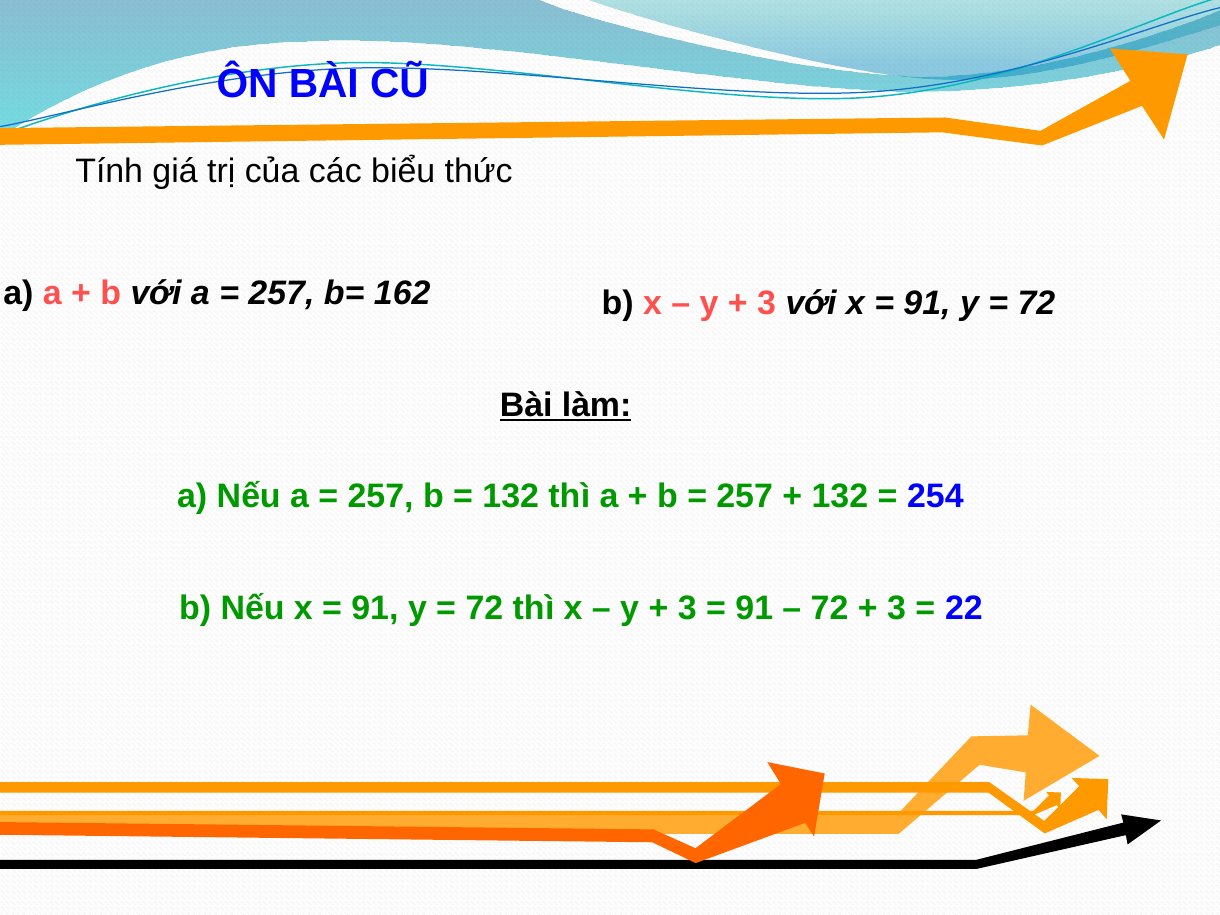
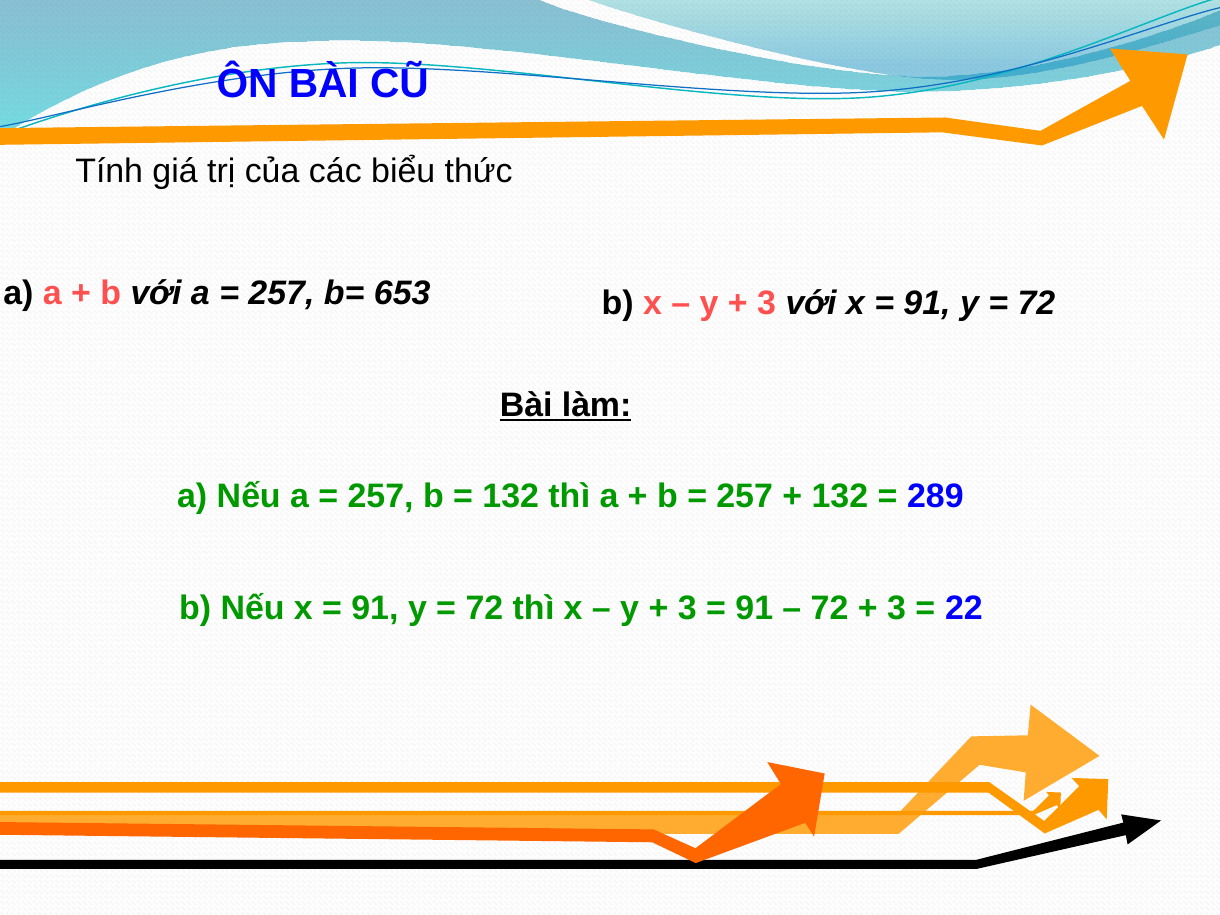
162: 162 -> 653
254: 254 -> 289
